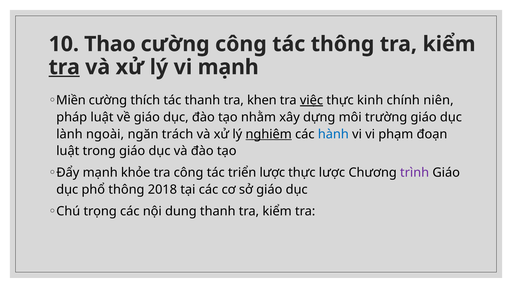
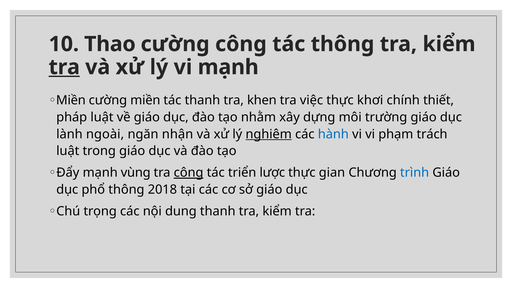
cường thích: thích -> miền
việc underline: present -> none
kinh: kinh -> khơi
niên: niên -> thiết
trách: trách -> nhận
đoạn: đoạn -> trách
khỏe: khỏe -> vùng
công at (189, 173) underline: none -> present
thực lược: lược -> gian
trình colour: purple -> blue
